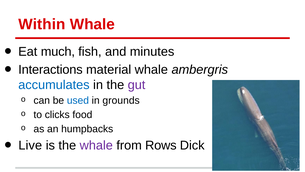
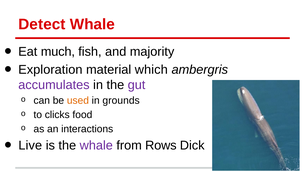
Within: Within -> Detect
minutes: minutes -> majority
Interactions: Interactions -> Exploration
material whale: whale -> which
accumulates colour: blue -> purple
used colour: blue -> orange
humpbacks: humpbacks -> interactions
